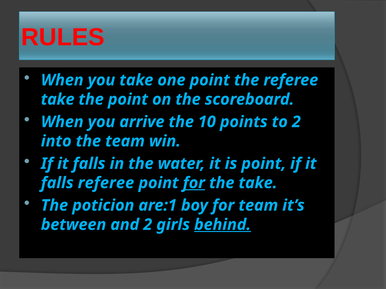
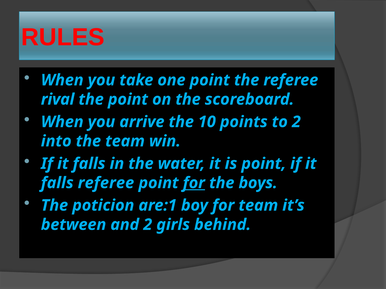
take at (58, 100): take -> rival
the take: take -> boys
behind underline: present -> none
